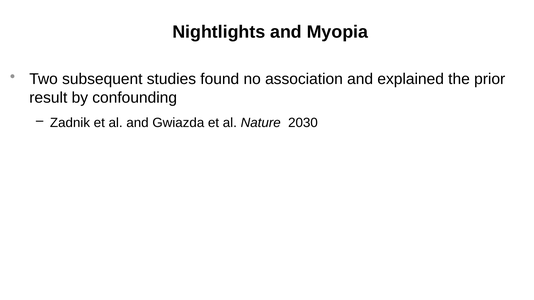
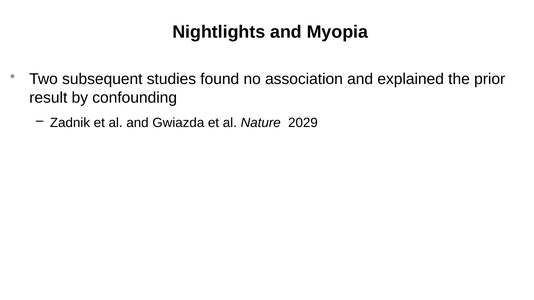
2030: 2030 -> 2029
